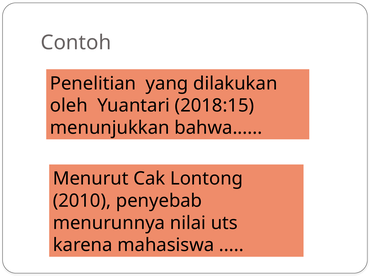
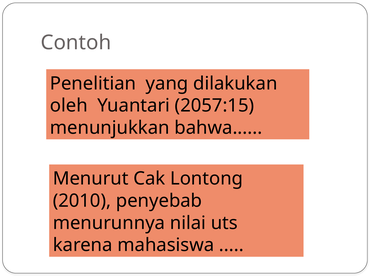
2018:15: 2018:15 -> 2057:15
